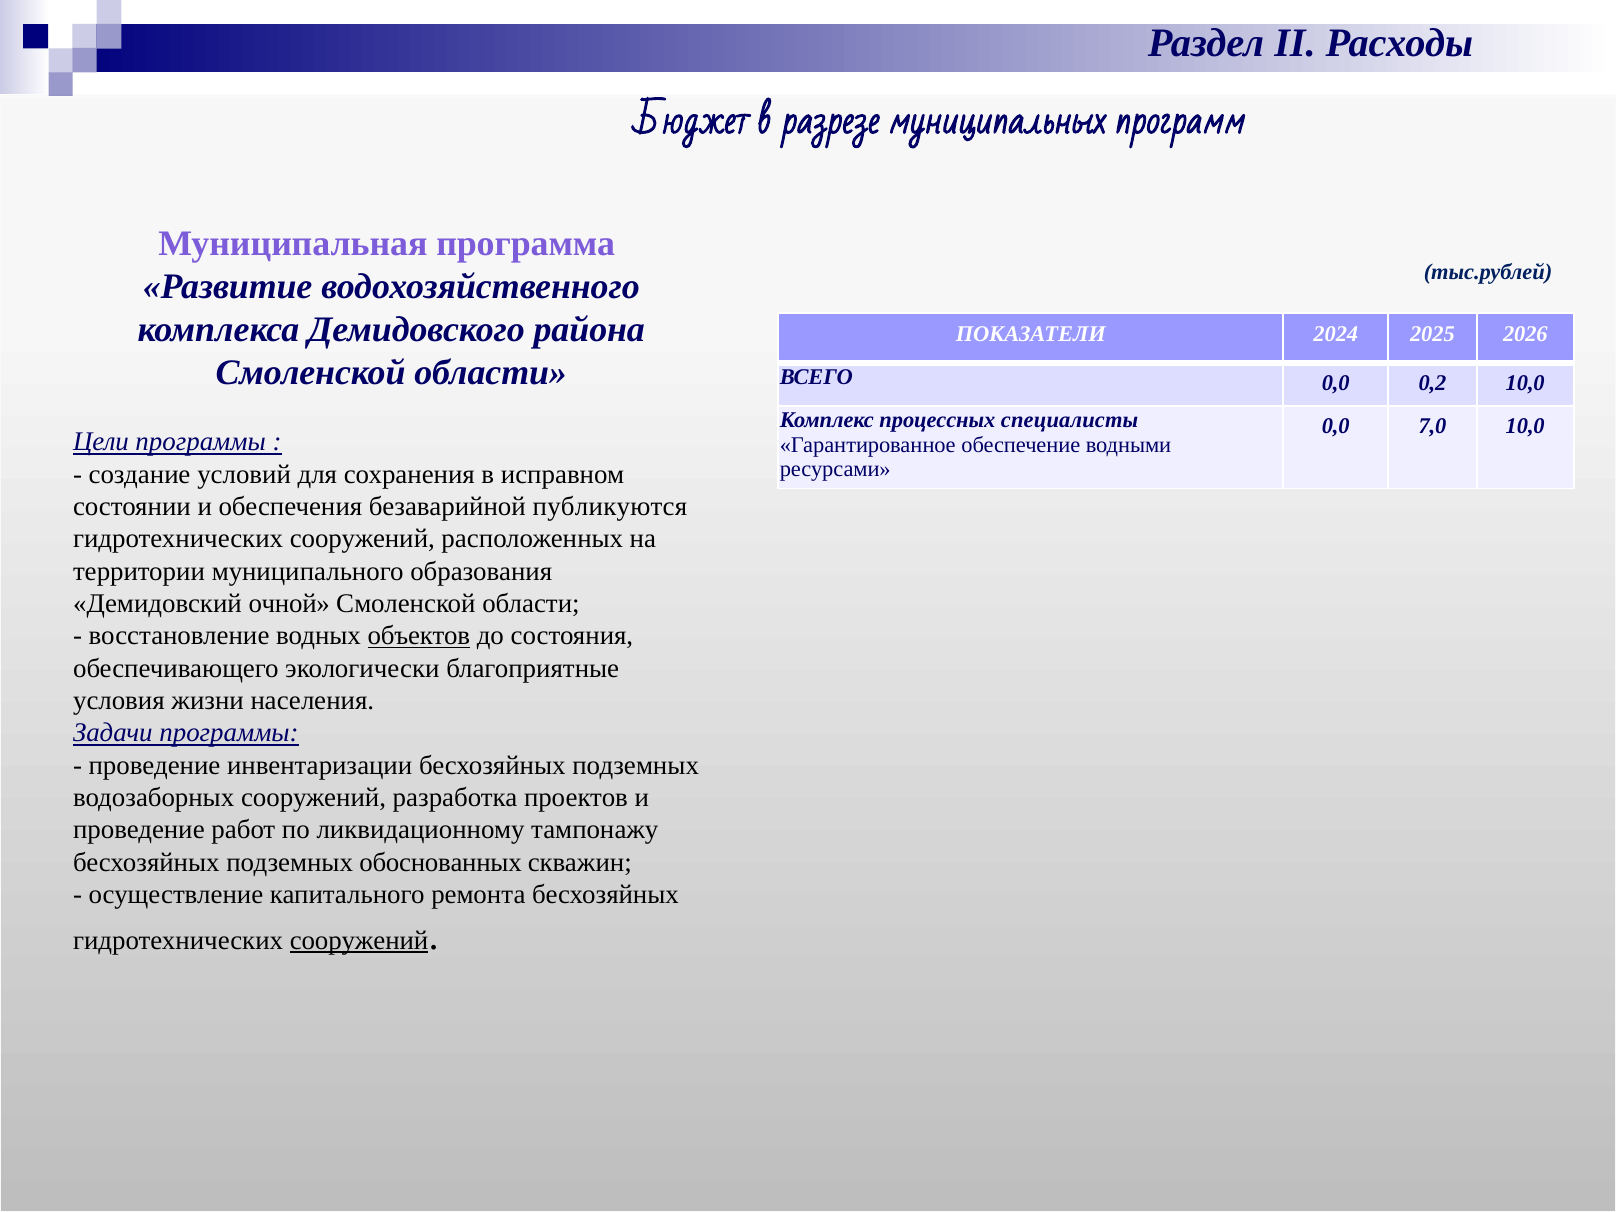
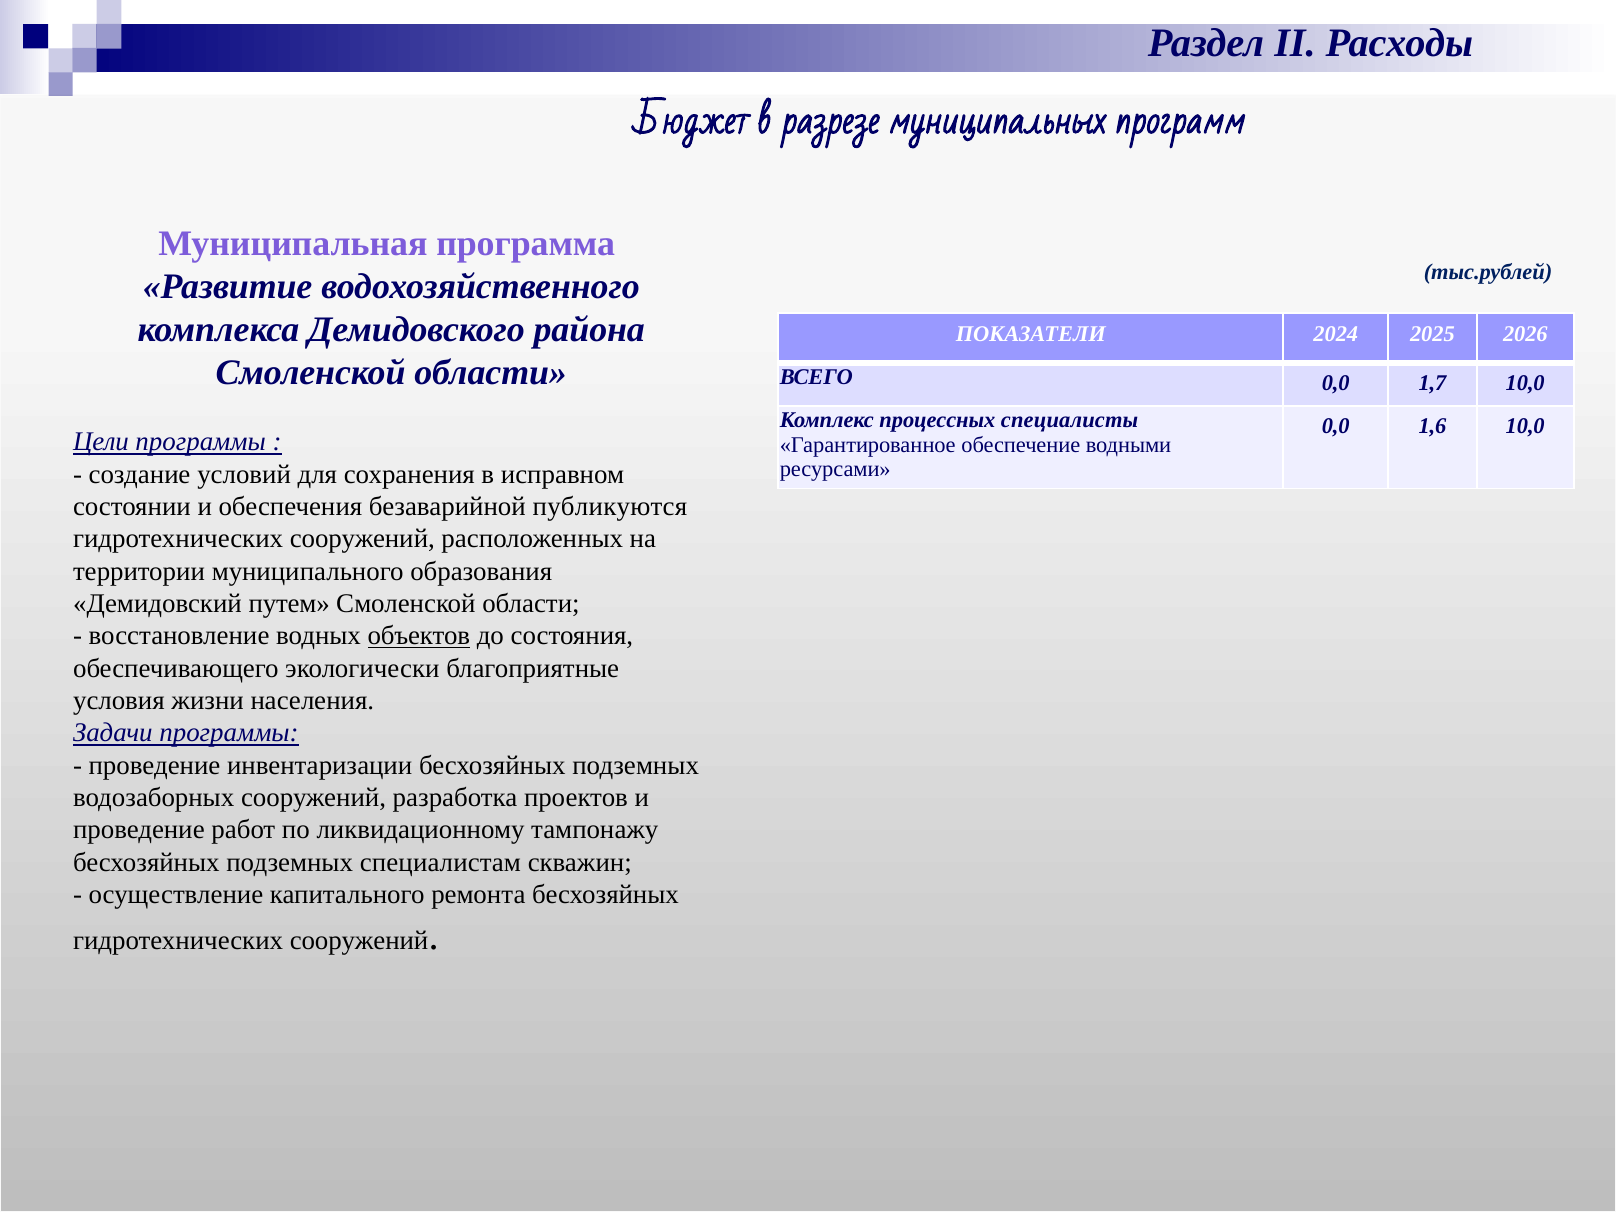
0,2: 0,2 -> 1,7
7,0: 7,0 -> 1,6
очной: очной -> путем
обоснованных: обоснованных -> специалистам
сооружений at (359, 940) underline: present -> none
